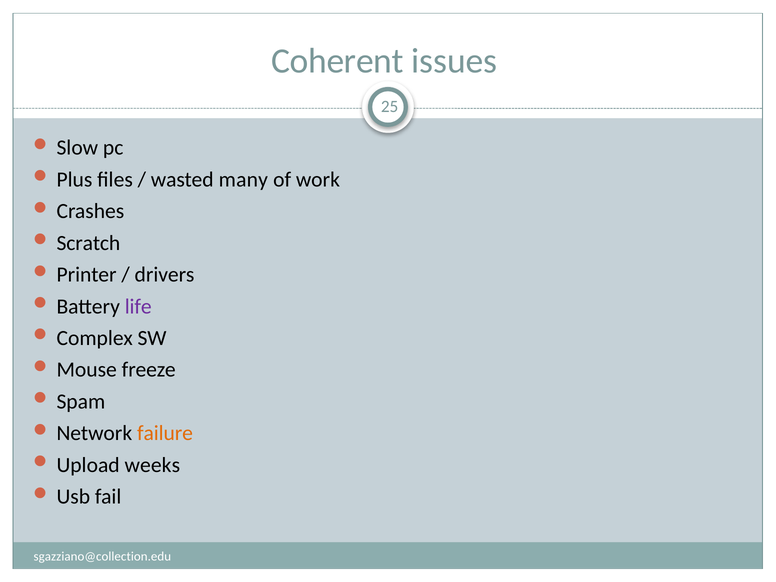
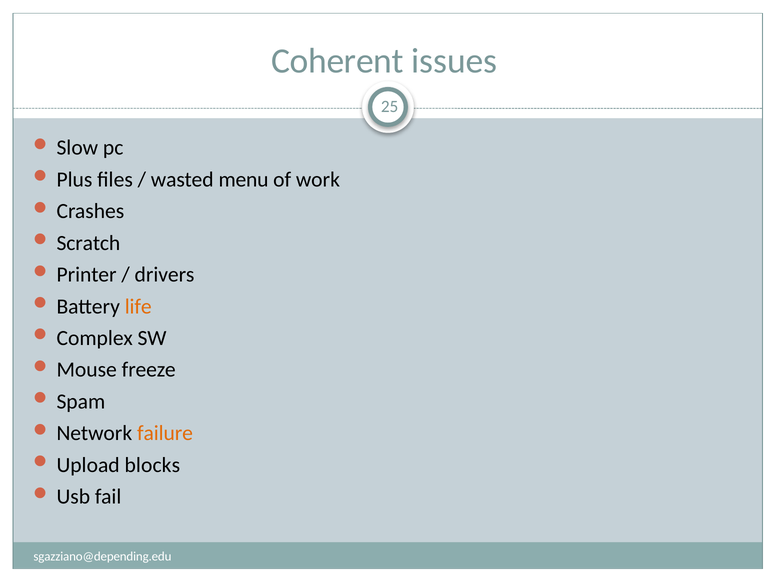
many: many -> menu
life colour: purple -> orange
weeks: weeks -> blocks
sgazziano@collection.edu: sgazziano@collection.edu -> sgazziano@depending.edu
